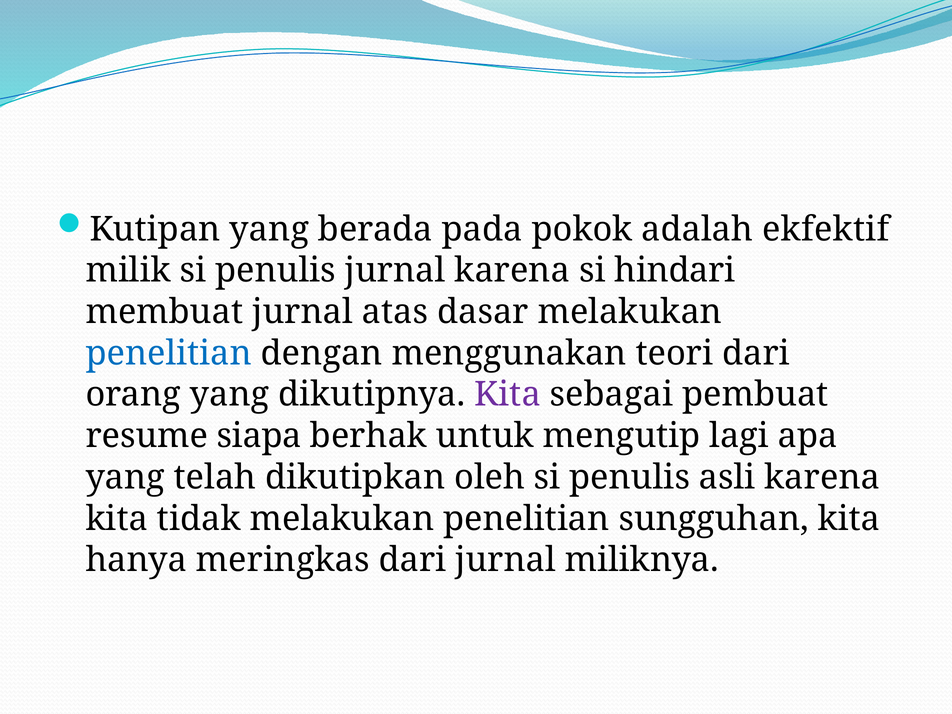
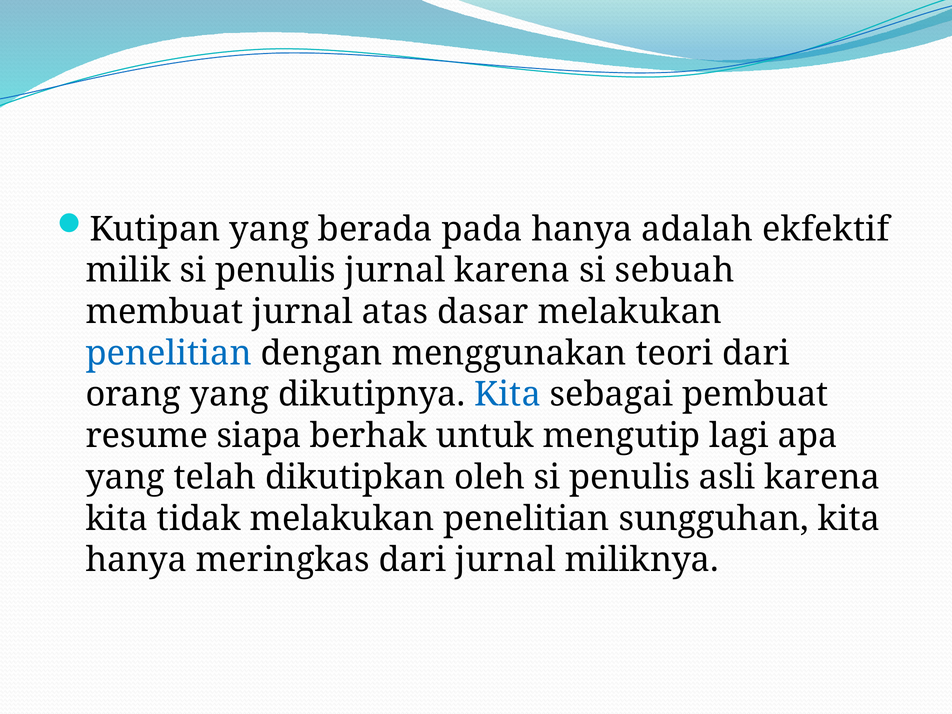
pada pokok: pokok -> hanya
hindari: hindari -> sebuah
Kita at (508, 395) colour: purple -> blue
